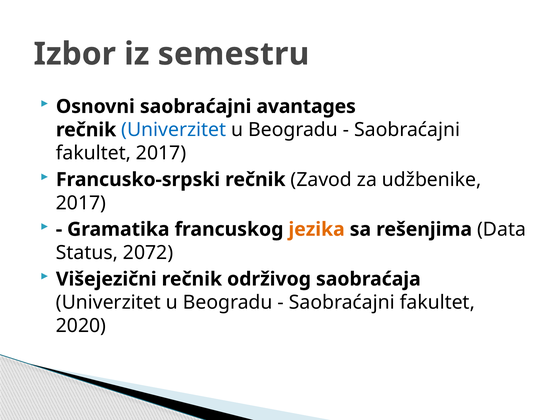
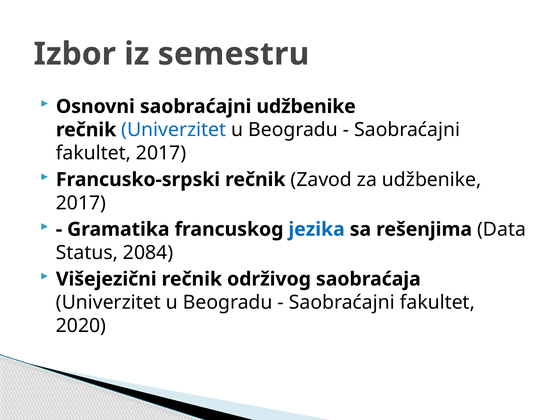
saobraćajni avantages: avantages -> udžbenike
jezika colour: orange -> blue
2072: 2072 -> 2084
